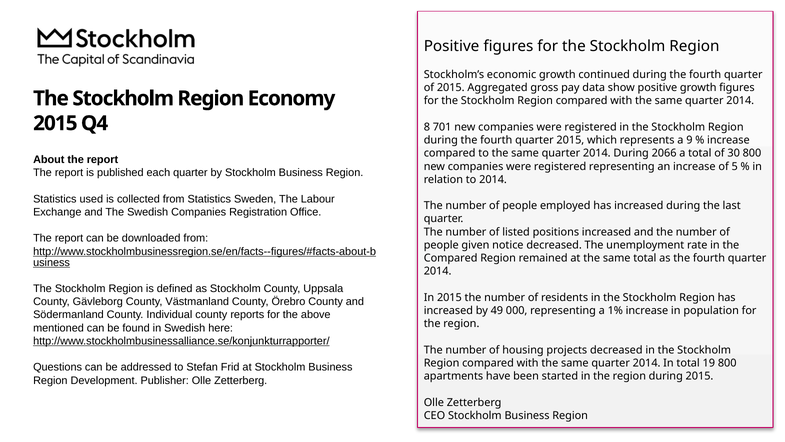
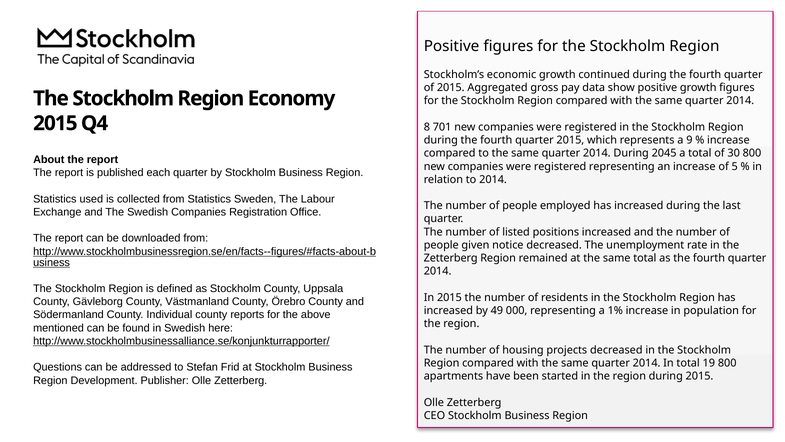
2066: 2066 -> 2045
Compared at (451, 258): Compared -> Zetterberg
